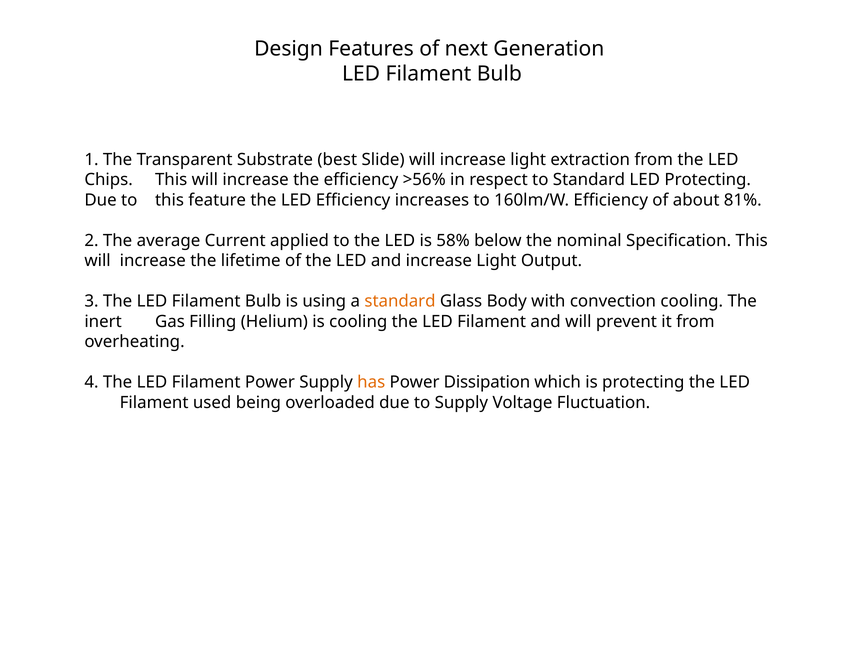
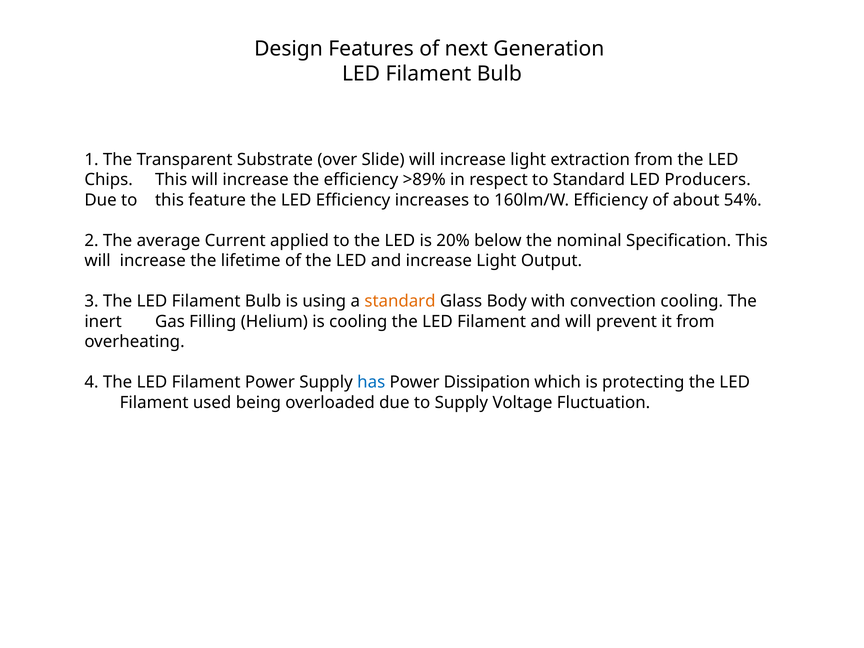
best: best -> over
>56%: >56% -> >89%
LED Protecting: Protecting -> Producers
81%: 81% -> 54%
58%: 58% -> 20%
has colour: orange -> blue
